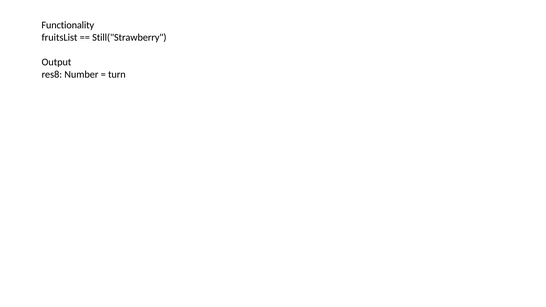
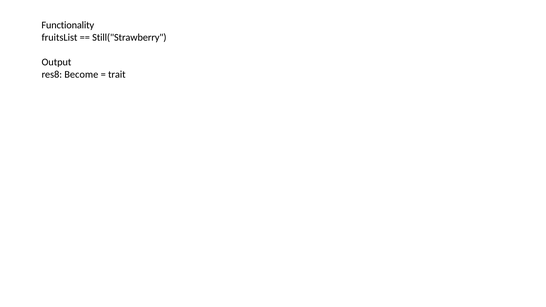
Number: Number -> Become
turn: turn -> trait
